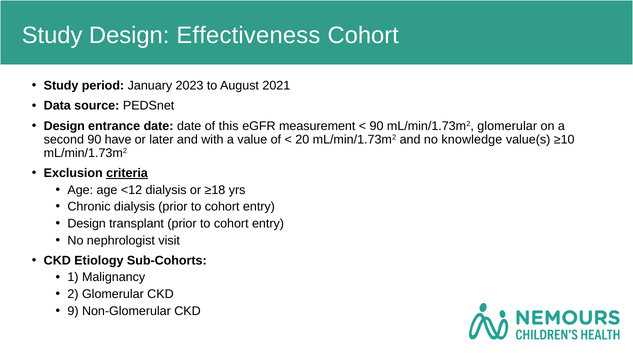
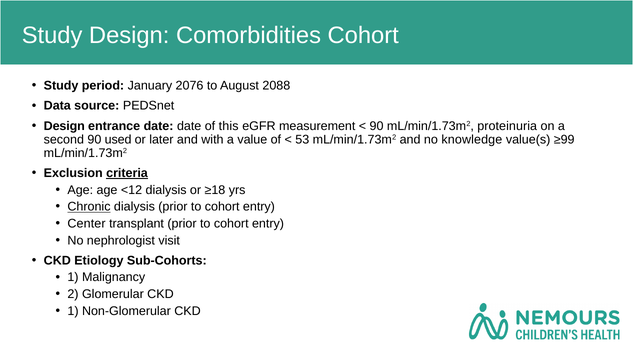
Effectiveness: Effectiveness -> Comorbidities
2023: 2023 -> 2076
2021: 2021 -> 2088
mL/min/1.73m2 glomerular: glomerular -> proteinuria
have: have -> used
20: 20 -> 53
≥10: ≥10 -> ≥99
Chronic underline: none -> present
Design at (87, 224): Design -> Center
9 at (73, 311): 9 -> 1
